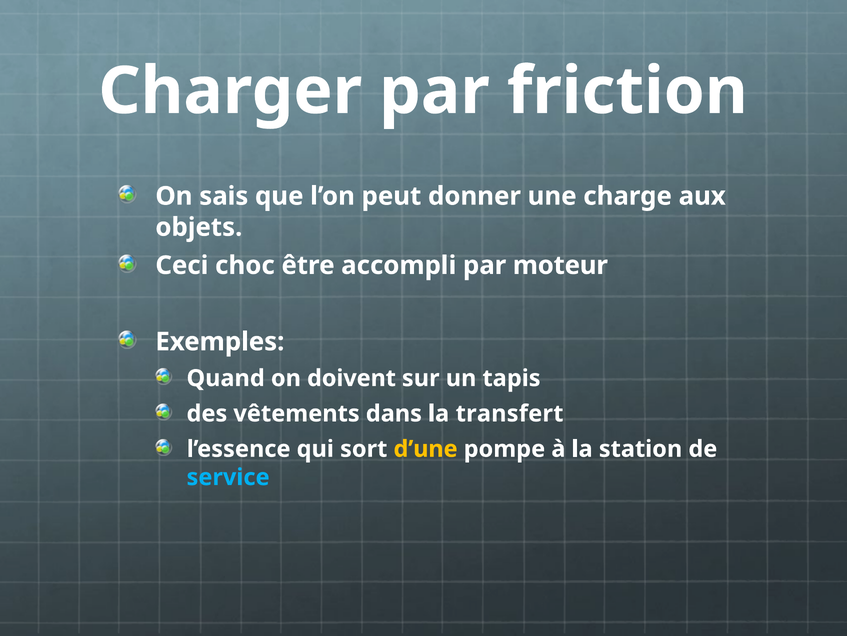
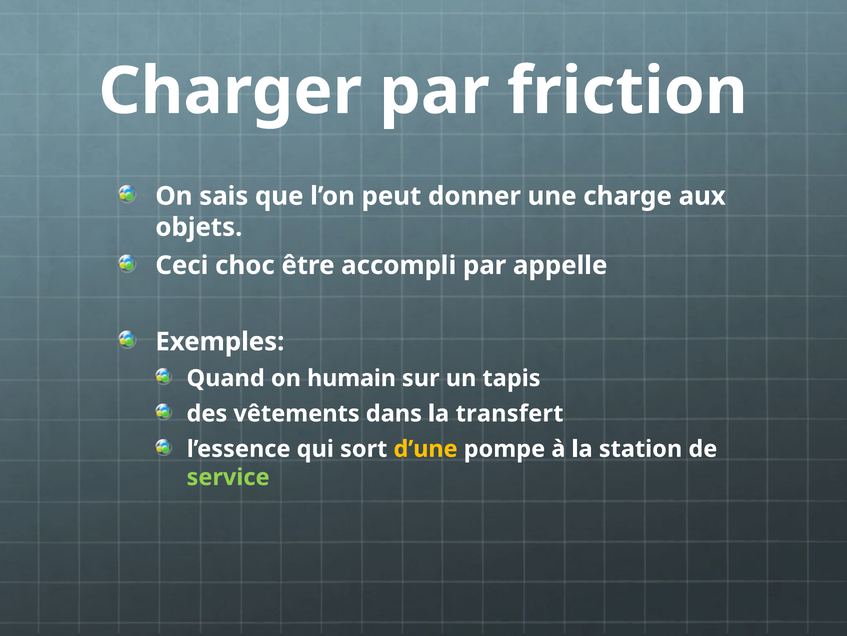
moteur: moteur -> appelle
doivent: doivent -> humain
service colour: light blue -> light green
